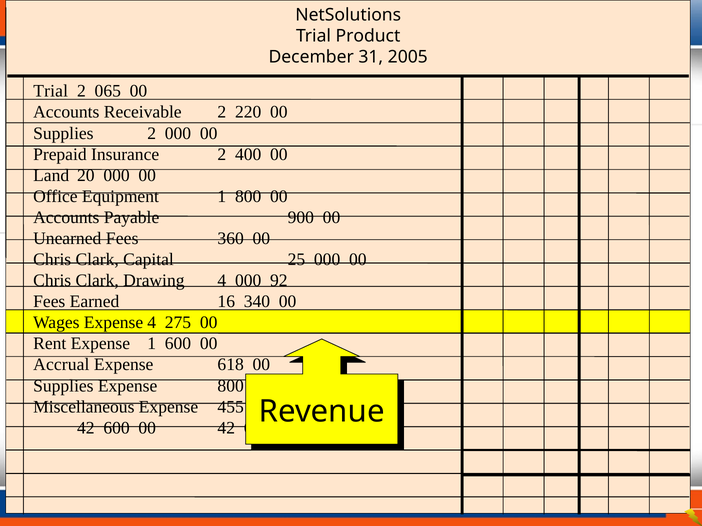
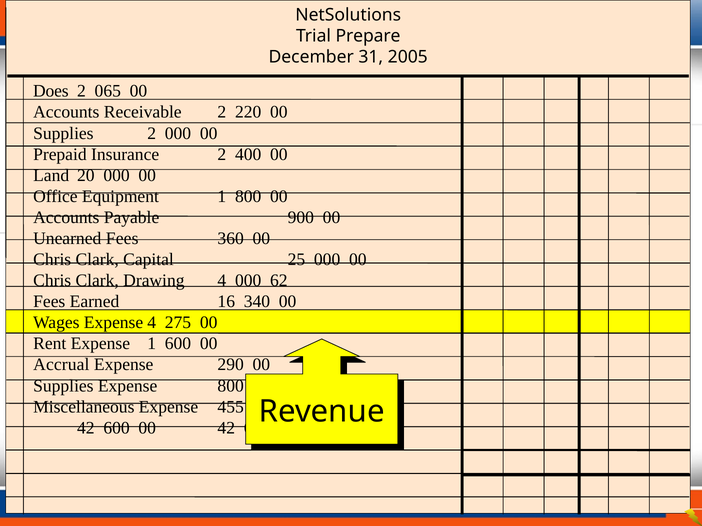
Product: Product -> Prepare
Trial at (51, 91): Trial -> Does
92: 92 -> 62
618: 618 -> 290
